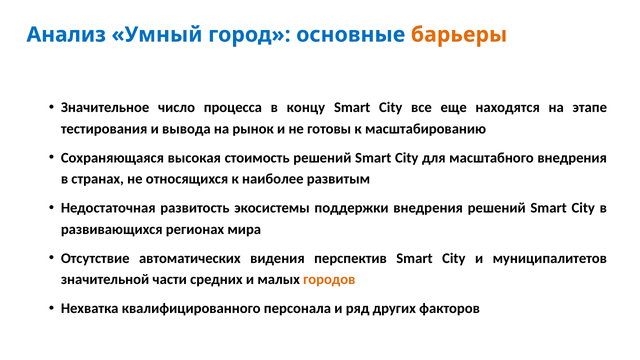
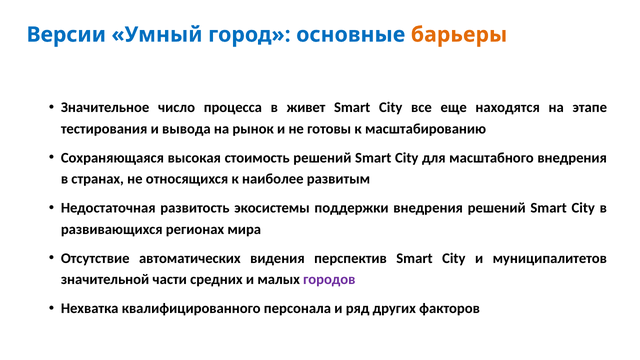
Анализ: Анализ -> Версии
концу: концу -> живет
городов colour: orange -> purple
